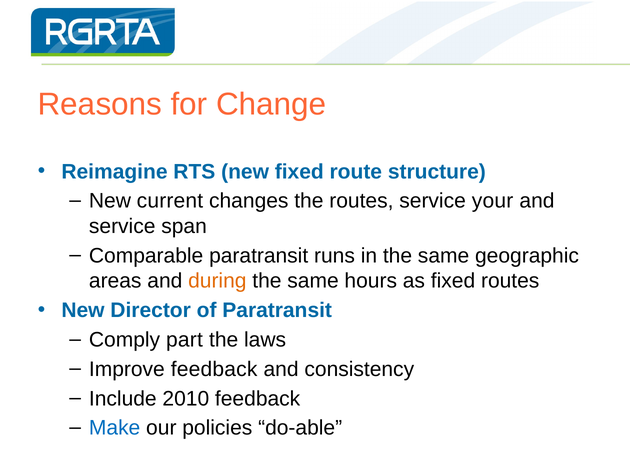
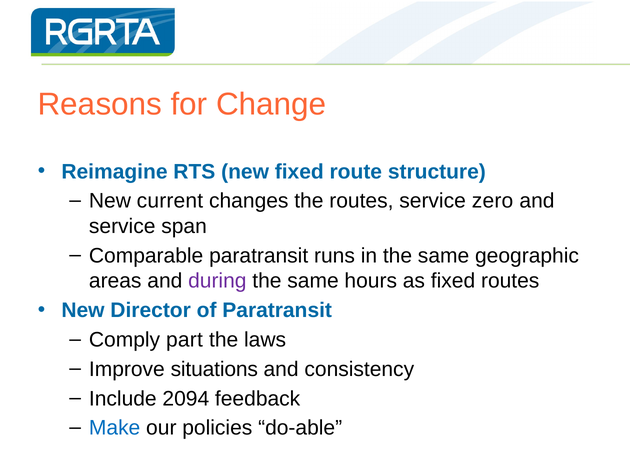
your: your -> zero
during colour: orange -> purple
Improve feedback: feedback -> situations
2010: 2010 -> 2094
